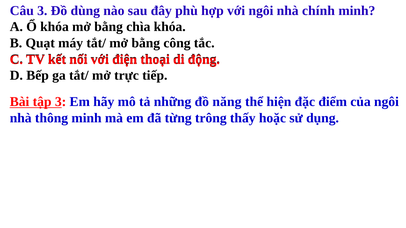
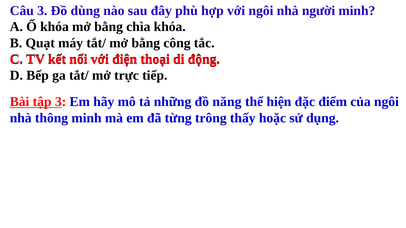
chính: chính -> người
